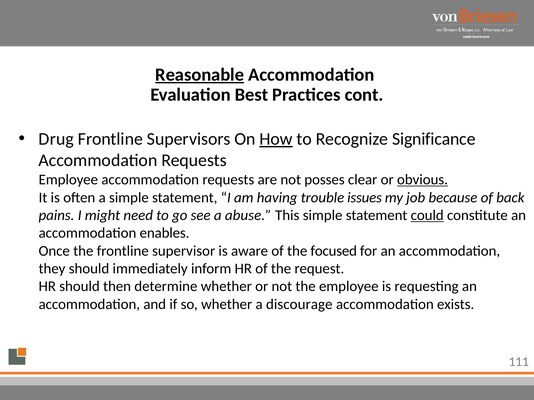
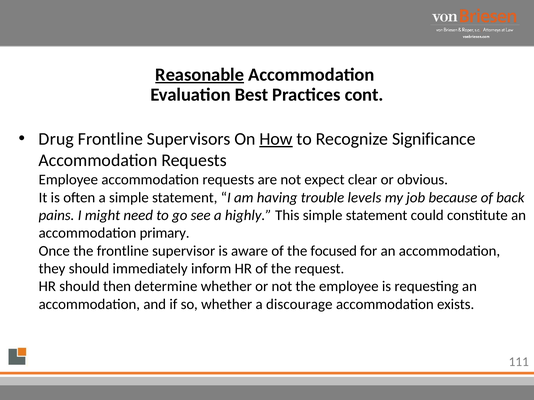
posses: posses -> expect
obvious underline: present -> none
issues: issues -> levels
abuse: abuse -> highly
could underline: present -> none
enables: enables -> primary
